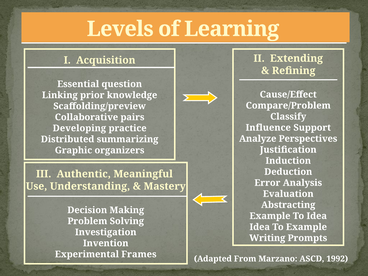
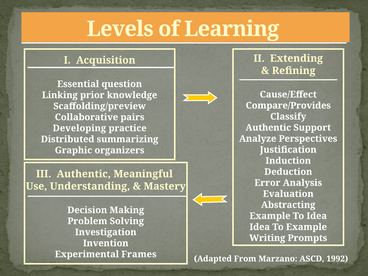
Compare/Problem: Compare/Problem -> Compare/Provides
Influence at (268, 128): Influence -> Authentic
